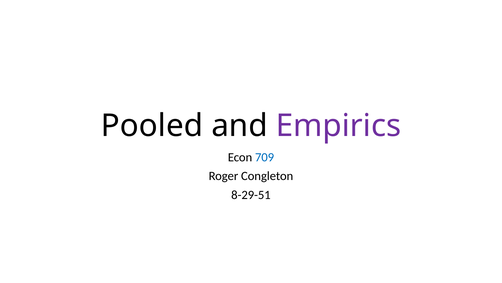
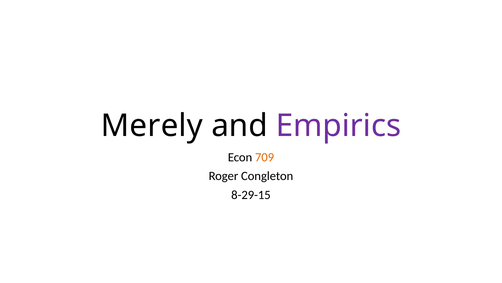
Pooled: Pooled -> Merely
709 colour: blue -> orange
8-29-51: 8-29-51 -> 8-29-15
